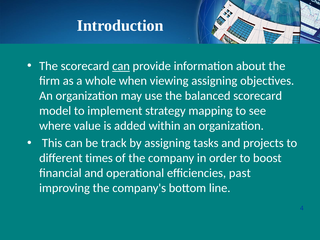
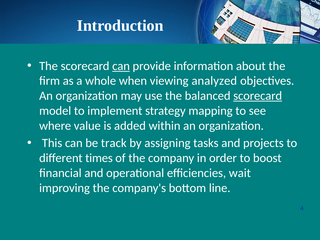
viewing assigning: assigning -> analyzed
scorecard at (258, 96) underline: none -> present
past: past -> wait
